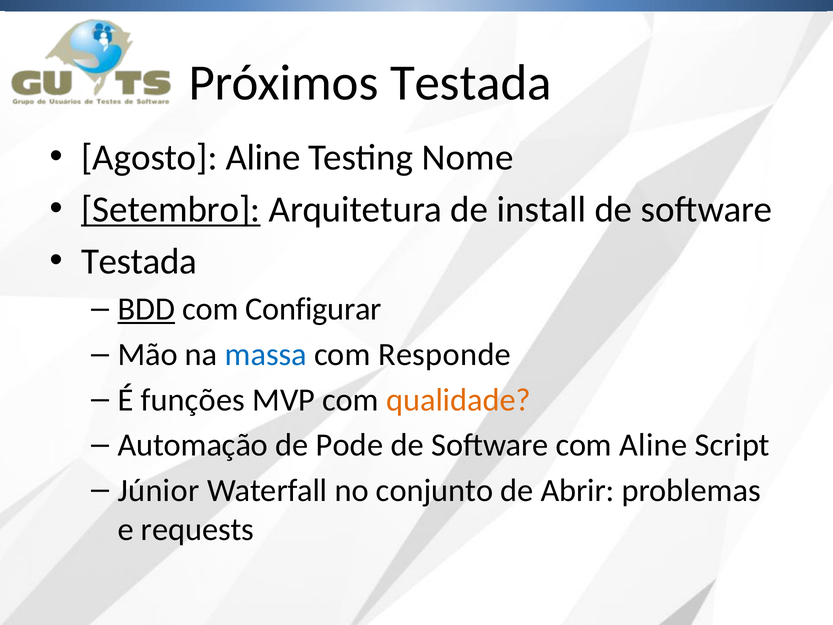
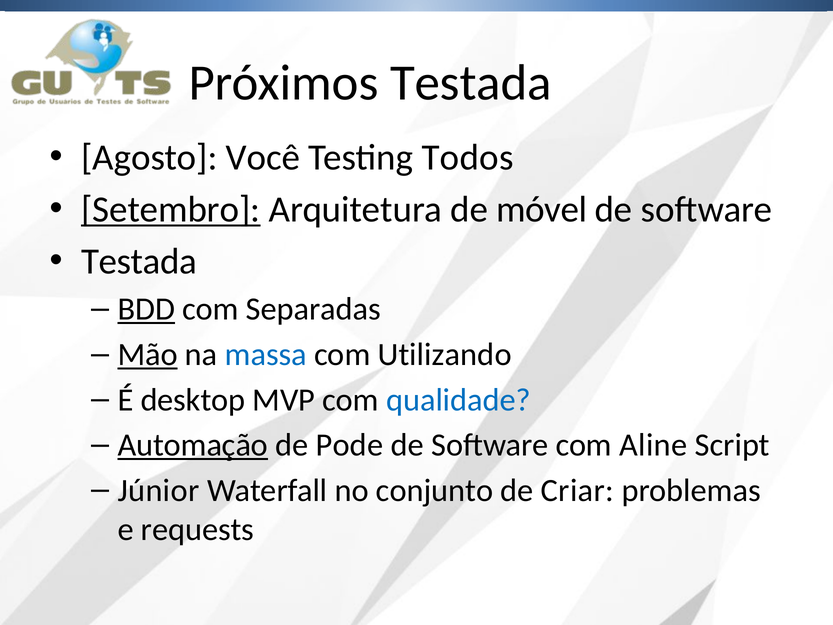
Agosto Aline: Aline -> Você
Nome: Nome -> Todos
install: install -> móvel
Configurar: Configurar -> Separadas
Mão underline: none -> present
Responde: Responde -> Utilizando
funções: funções -> desktop
qualidade colour: orange -> blue
Automação underline: none -> present
Abrir: Abrir -> Criar
